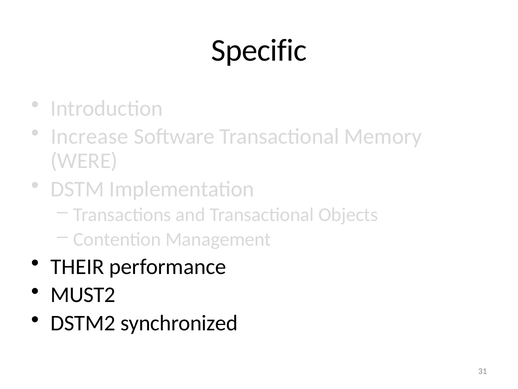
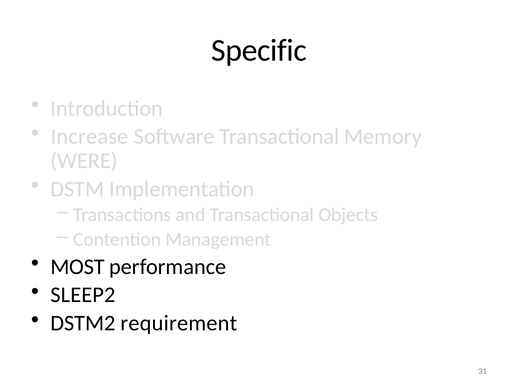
THEIR: THEIR -> MOST
MUST2: MUST2 -> SLEEP2
synchronized: synchronized -> requirement
